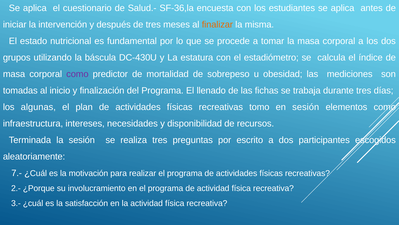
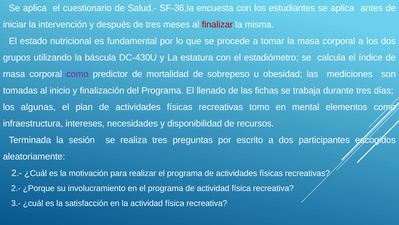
finalizar colour: orange -> red
en sesión: sesión -> mental
7.- at (17, 173): 7.- -> 2.-
